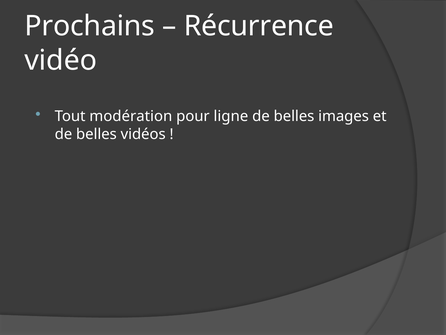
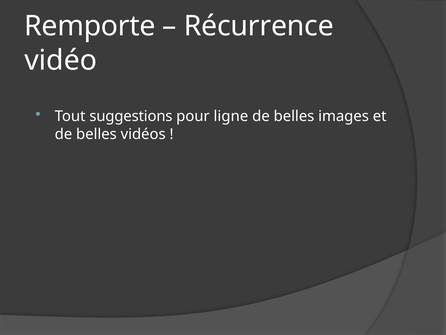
Prochains: Prochains -> Remporte
modération: modération -> suggestions
